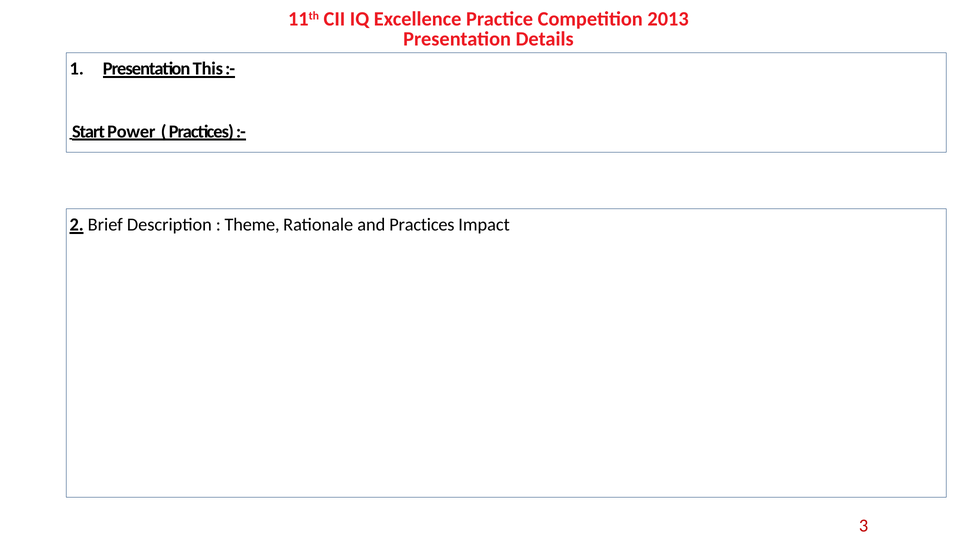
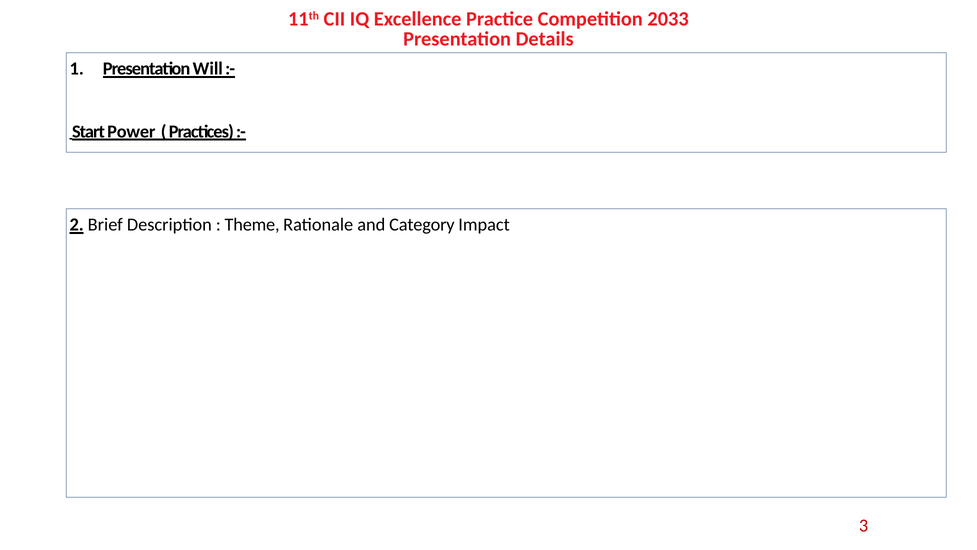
2013: 2013 -> 2033
This: This -> Will
and Practices: Practices -> Category
